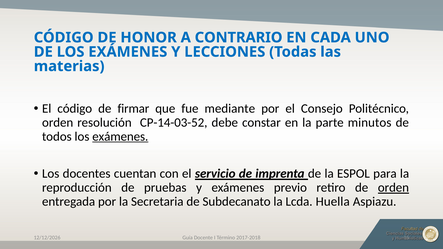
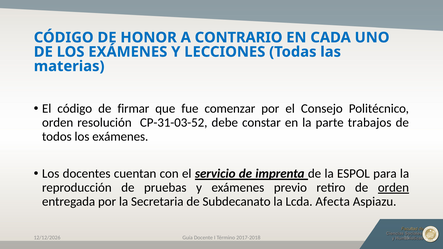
mediante: mediante -> comenzar
CP-14-03-52: CP-14-03-52 -> CP-31-03-52
minutos: minutos -> trabajos
exámenes at (120, 137) underline: present -> none
Huella: Huella -> Afecta
